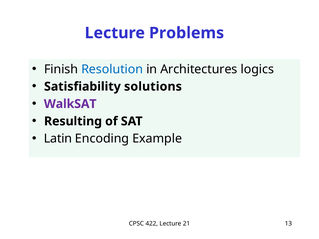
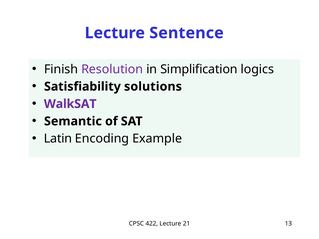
Problems: Problems -> Sentence
Resolution colour: blue -> purple
Architectures: Architectures -> Simplification
Resulting: Resulting -> Semantic
